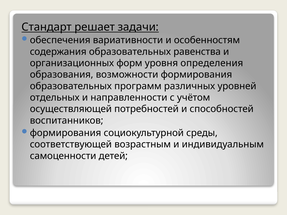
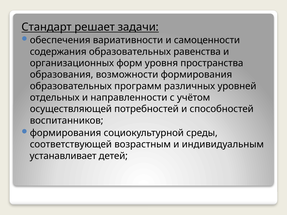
особенностям: особенностям -> самоценности
определения: определения -> пространства
самоценности: самоценности -> устанавливает
